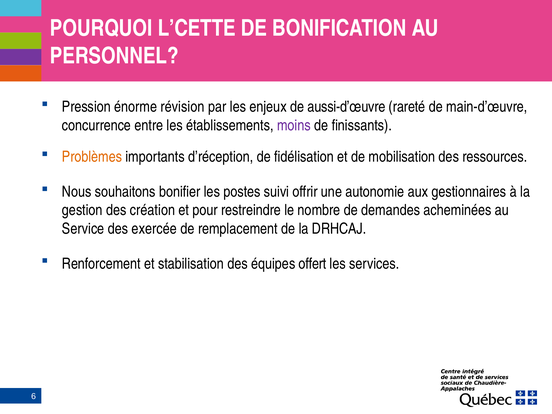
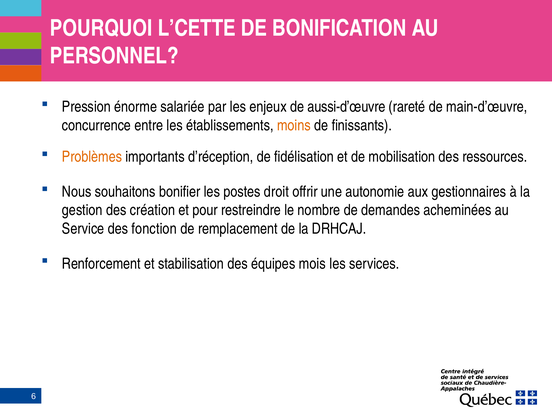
révision: révision -> salariée
moins colour: purple -> orange
suivi: suivi -> droit
exercée: exercée -> fonction
offert: offert -> mois
